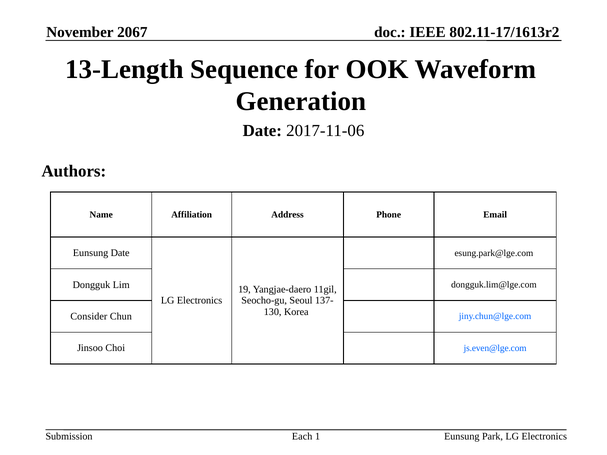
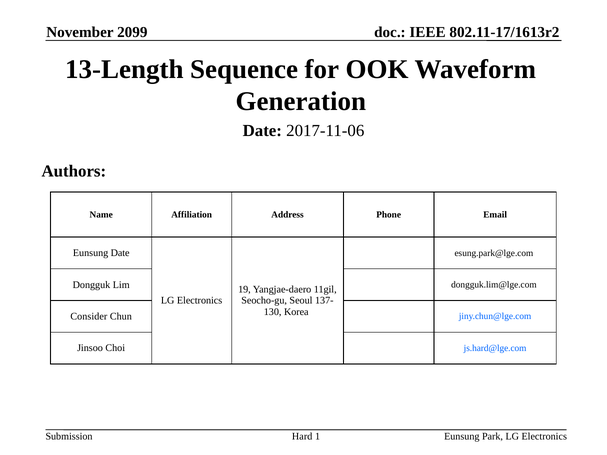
2067: 2067 -> 2099
js.even@lge.com: js.even@lge.com -> js.hard@lge.com
Each: Each -> Hard
